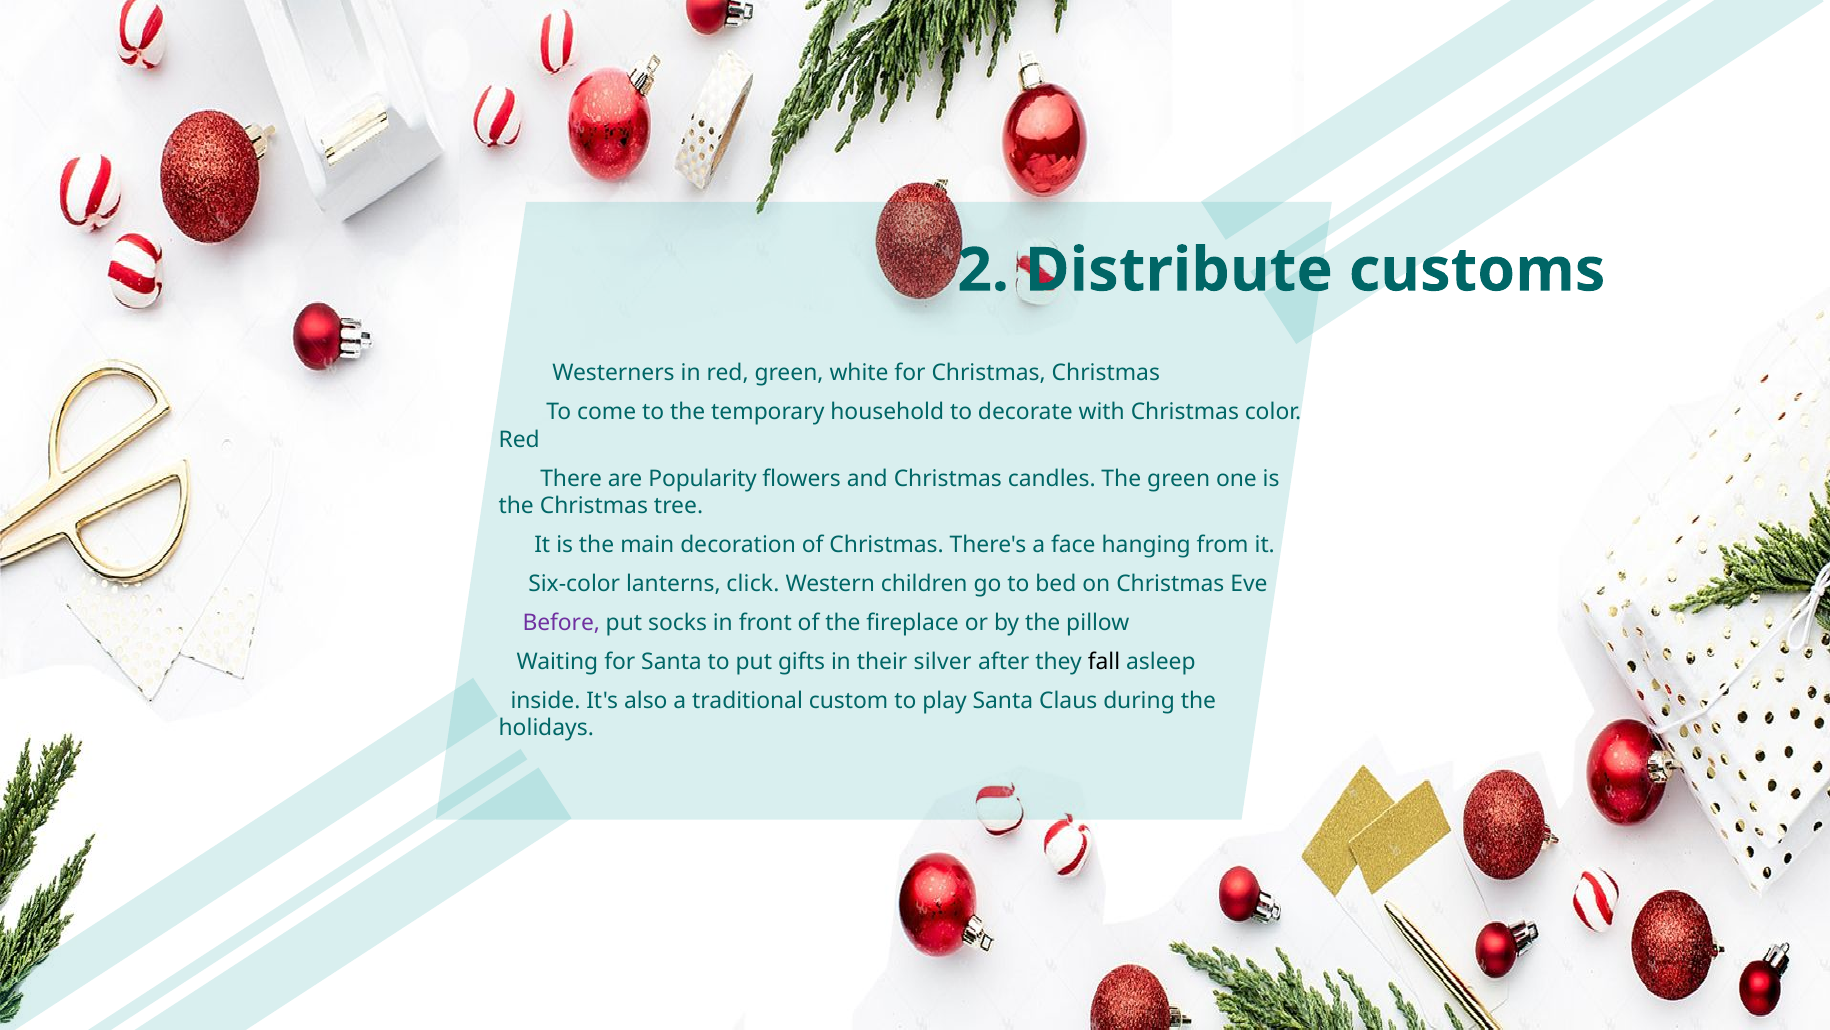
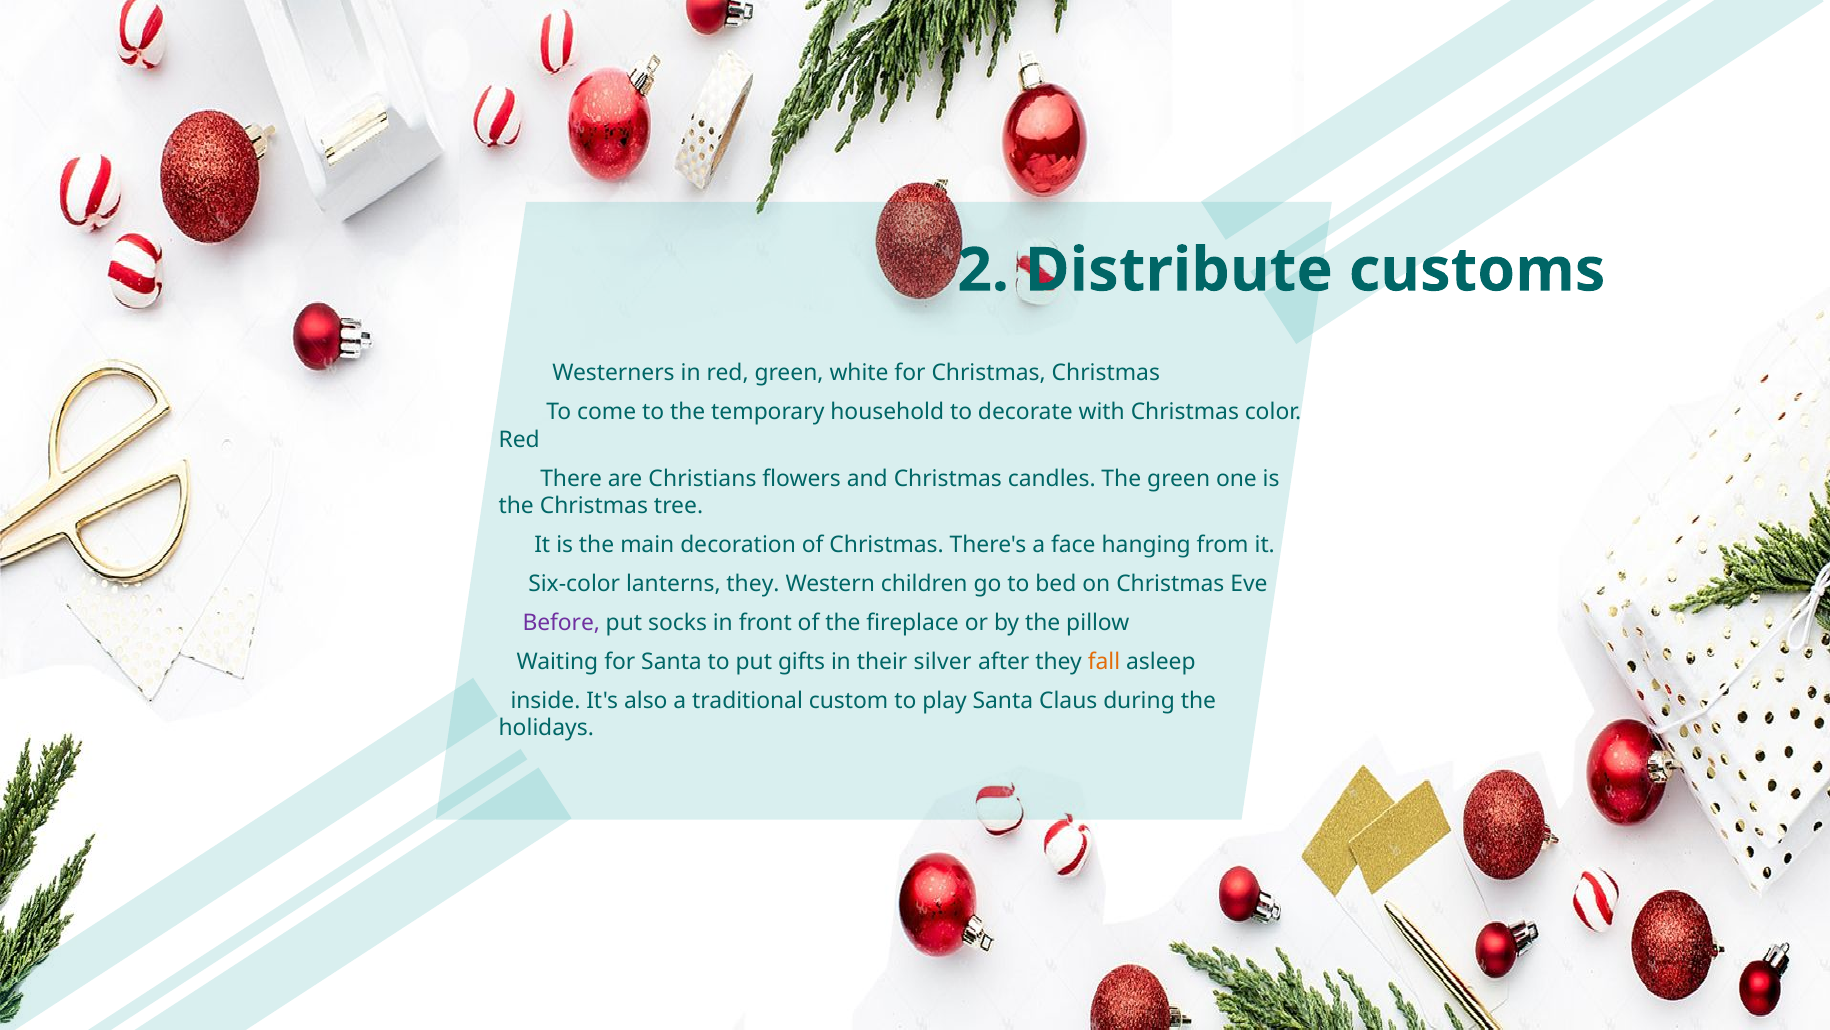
Popularity: Popularity -> Christians
lanterns click: click -> they
fall colour: black -> orange
